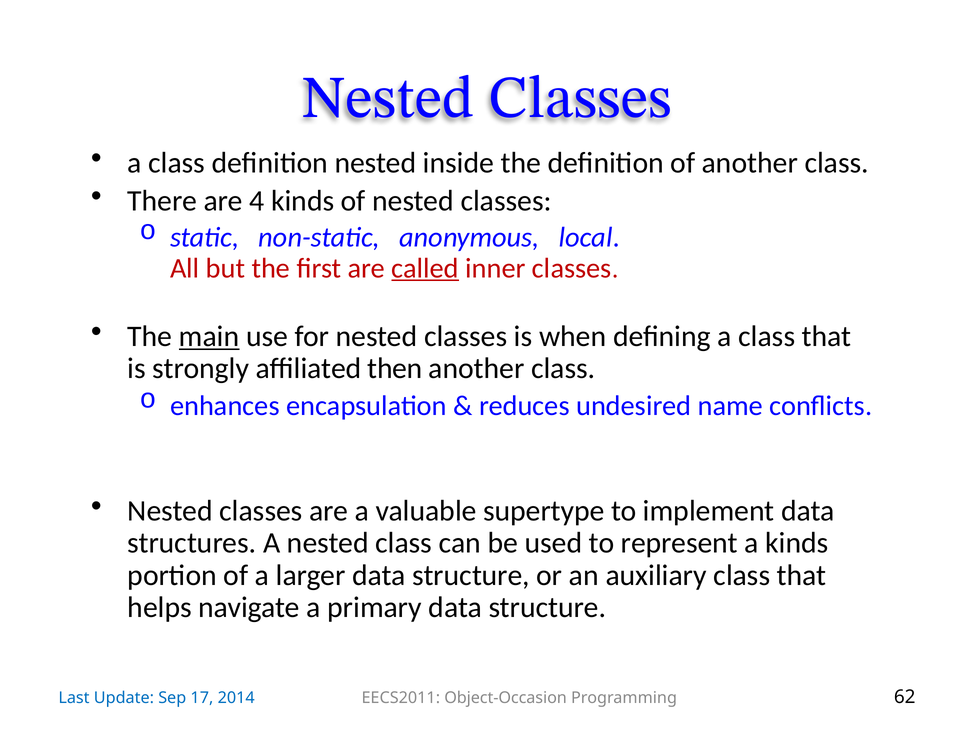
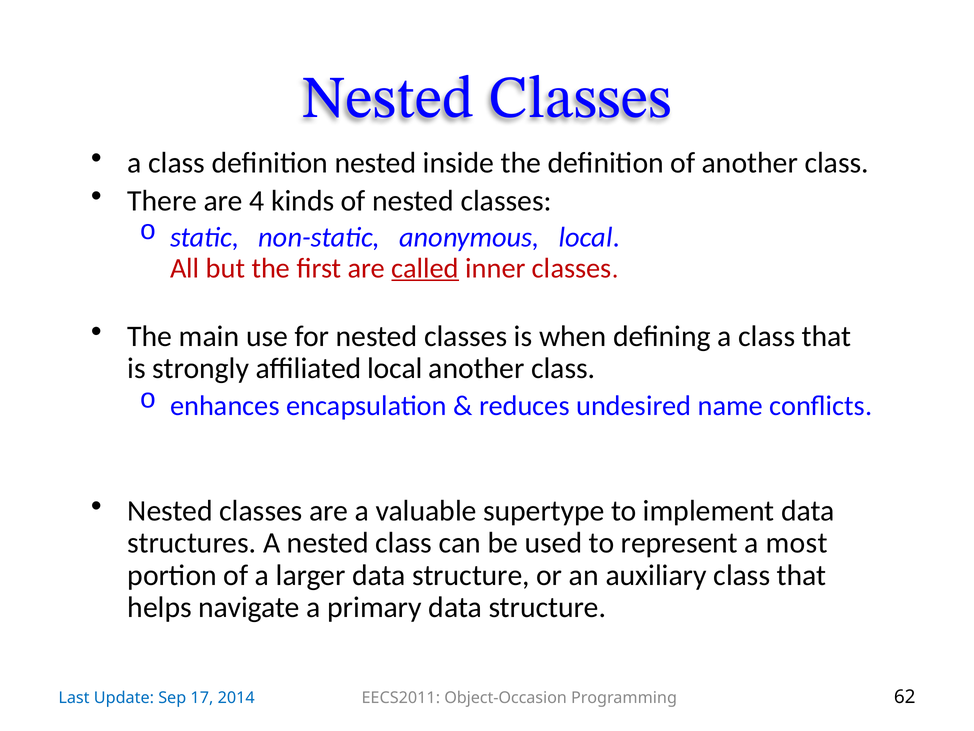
main underline: present -> none
affiliated then: then -> local
a kinds: kinds -> most
